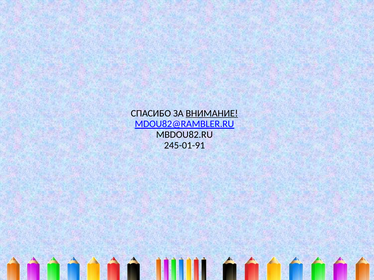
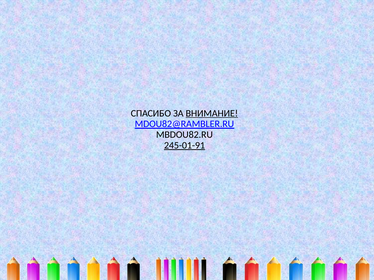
245-01-91 underline: none -> present
